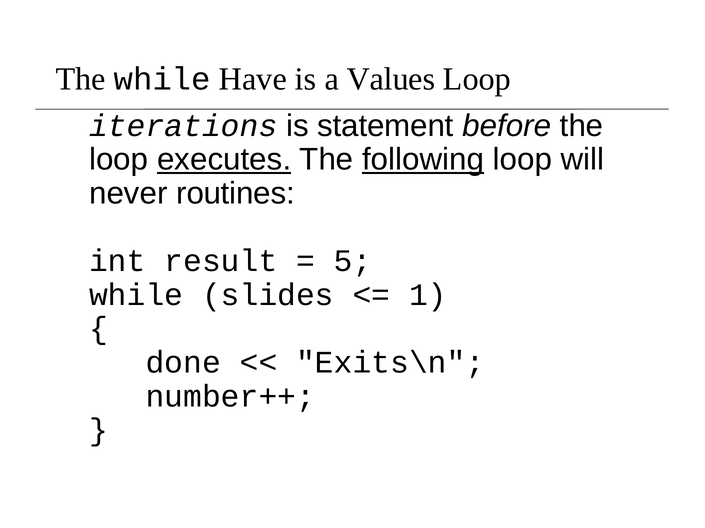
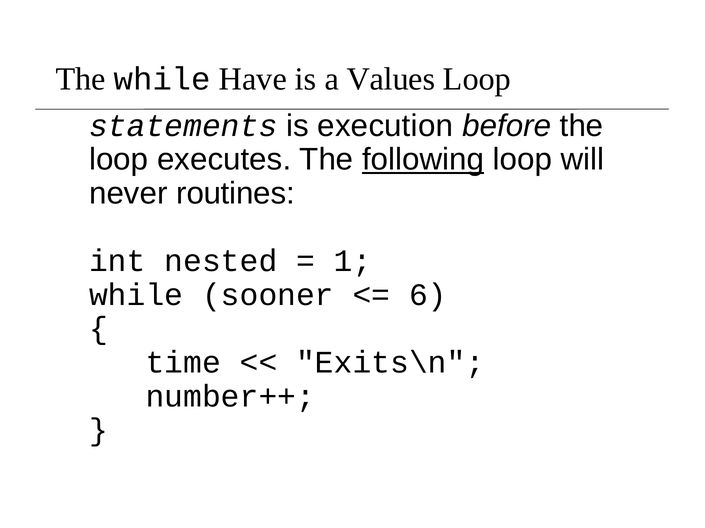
iterations: iterations -> statements
statement: statement -> execution
executes underline: present -> none
result: result -> nested
5: 5 -> 1
slides: slides -> sooner
1: 1 -> 6
done: done -> time
